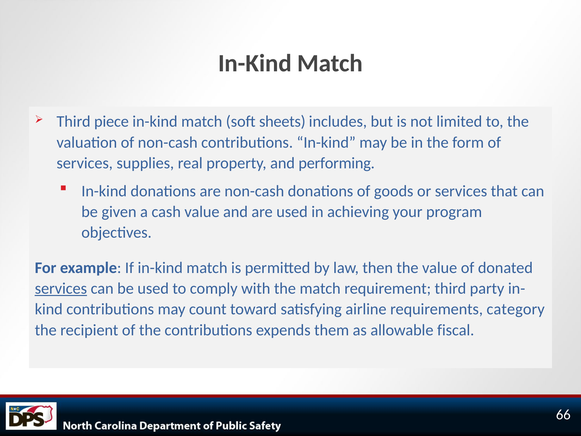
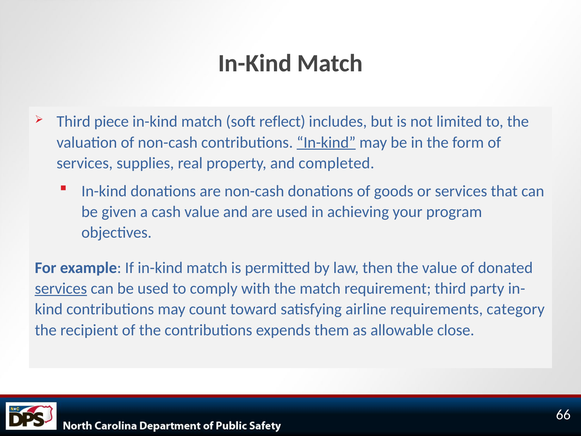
sheets: sheets -> reflect
In-kind at (326, 142) underline: none -> present
performing: performing -> completed
fiscal: fiscal -> close
